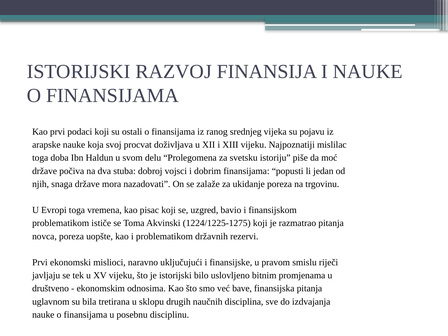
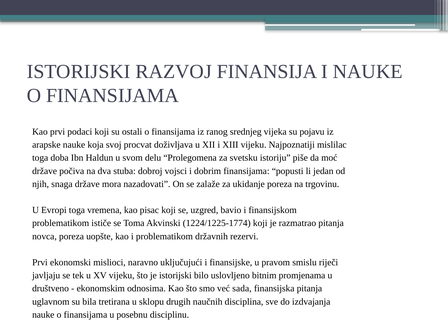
1224/1225-1275: 1224/1225-1275 -> 1224/1225-1774
bave: bave -> sada
